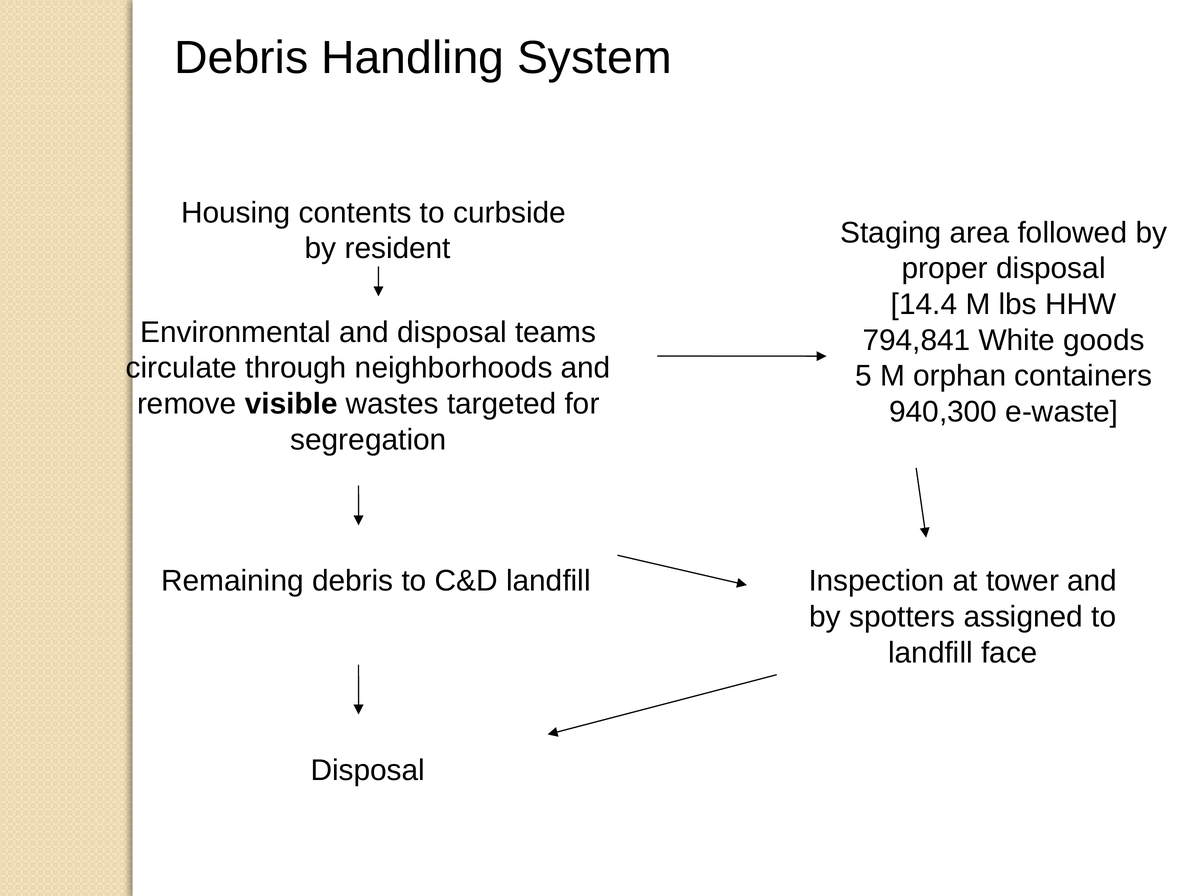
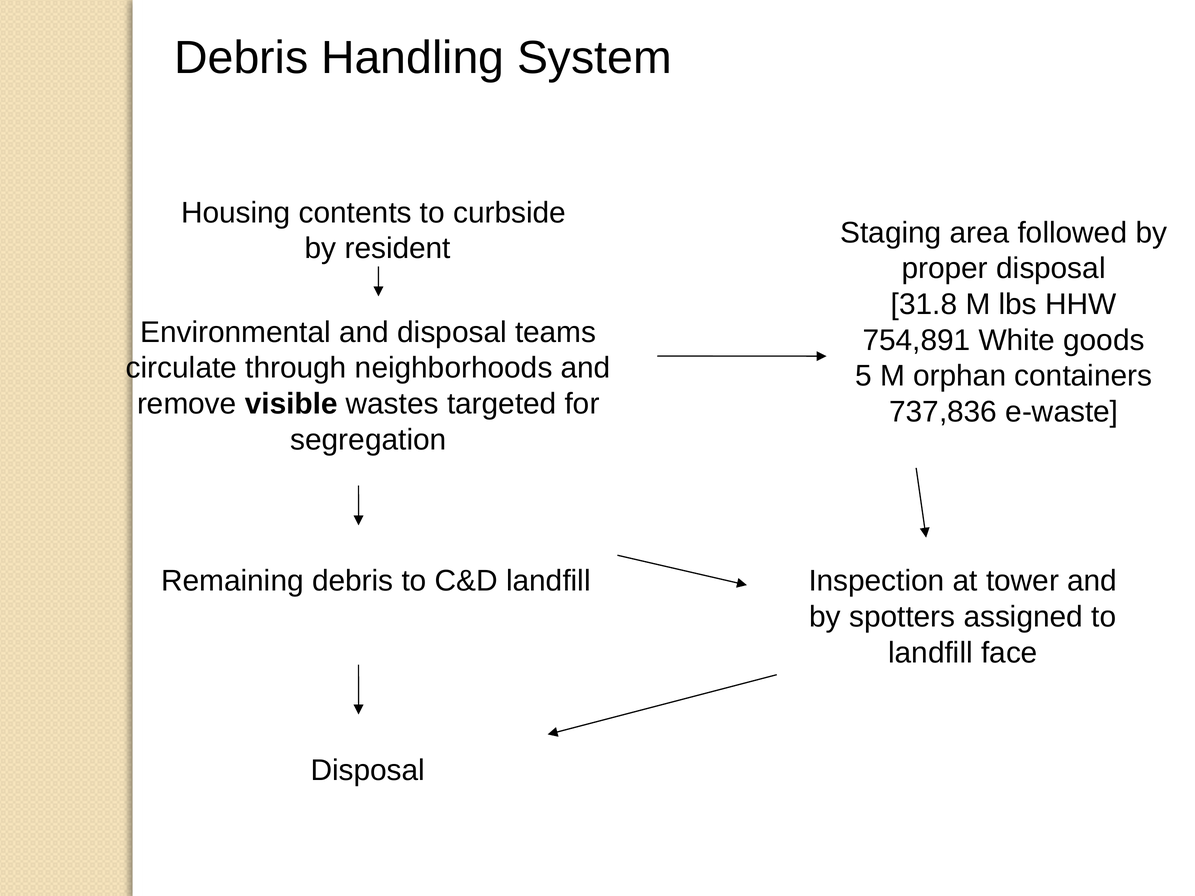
14.4: 14.4 -> 31.8
794,841: 794,841 -> 754,891
940,300: 940,300 -> 737,836
